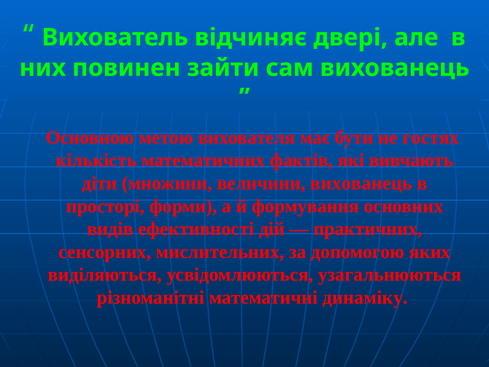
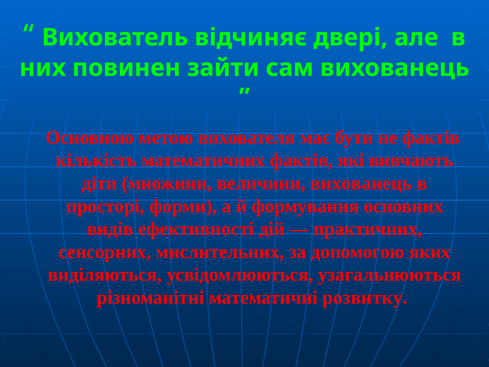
не гостях: гостях -> фактів
динаміку: динаміку -> розвитку
